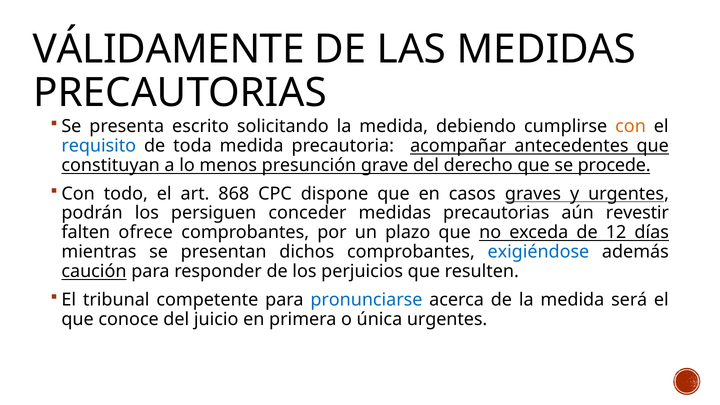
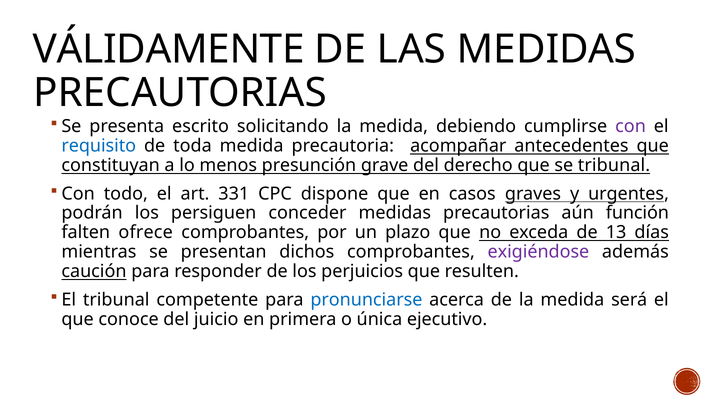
con at (631, 126) colour: orange -> purple
se procede: procede -> tribunal
868: 868 -> 331
revestir: revestir -> función
12: 12 -> 13
exigiéndose colour: blue -> purple
única urgentes: urgentes -> ejecutivo
